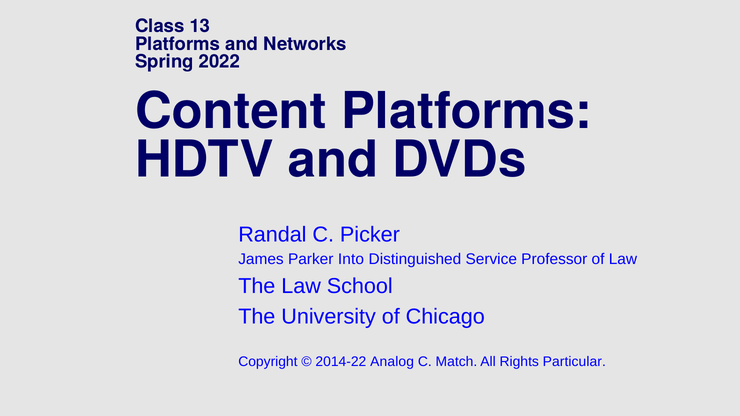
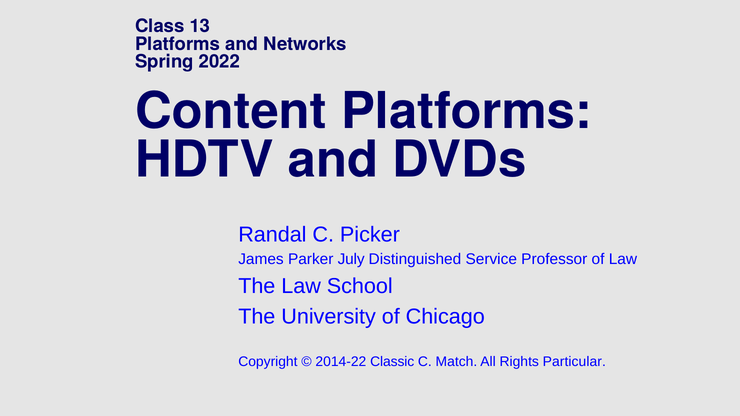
Into: Into -> July
Analog: Analog -> Classic
